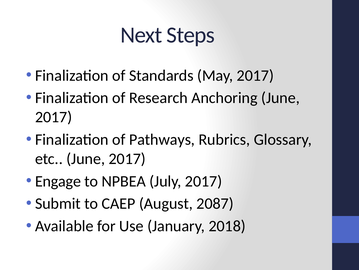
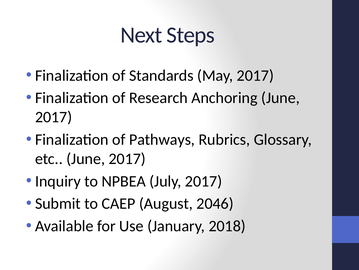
Engage: Engage -> Inquiry
2087: 2087 -> 2046
